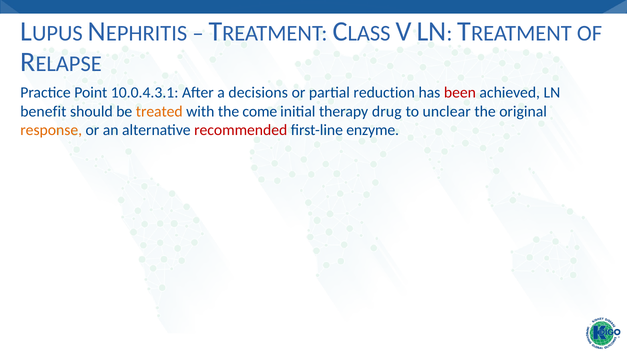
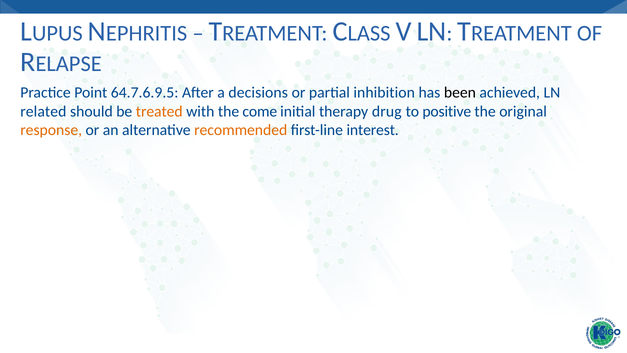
10.0.4.3.1: 10.0.4.3.1 -> 64.7.6.9.5
reduction: reduction -> inhibition
been colour: red -> black
benefit: benefit -> related
unclear: unclear -> positive
recommended colour: red -> orange
enzyme: enzyme -> interest
